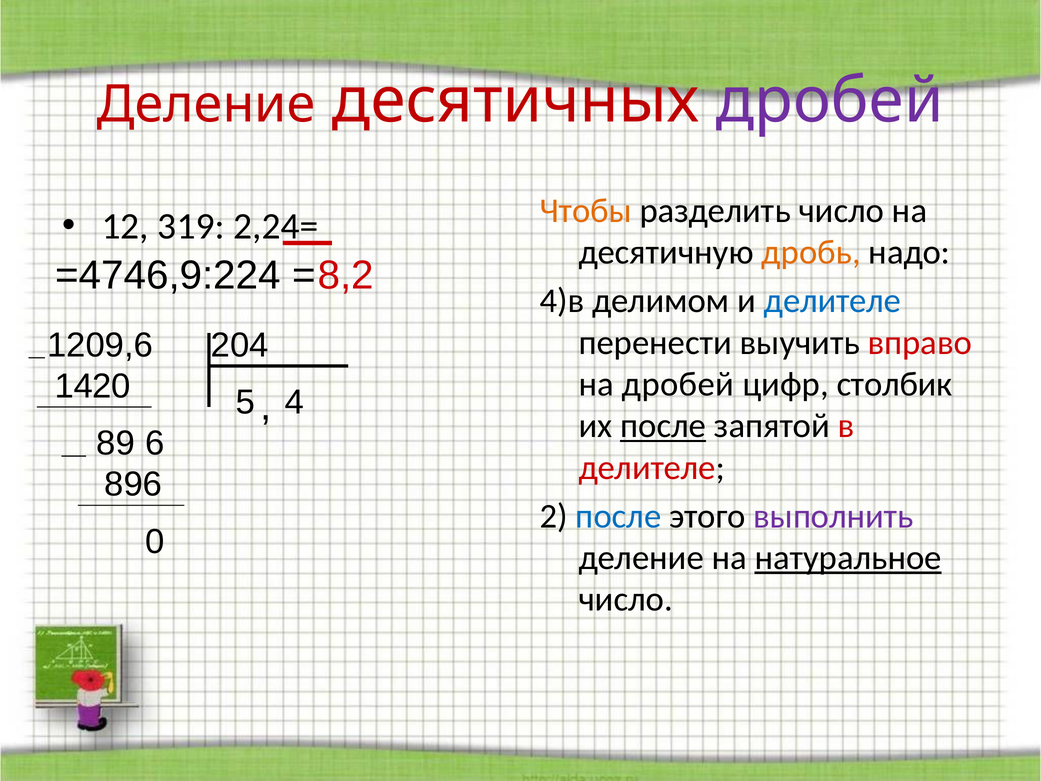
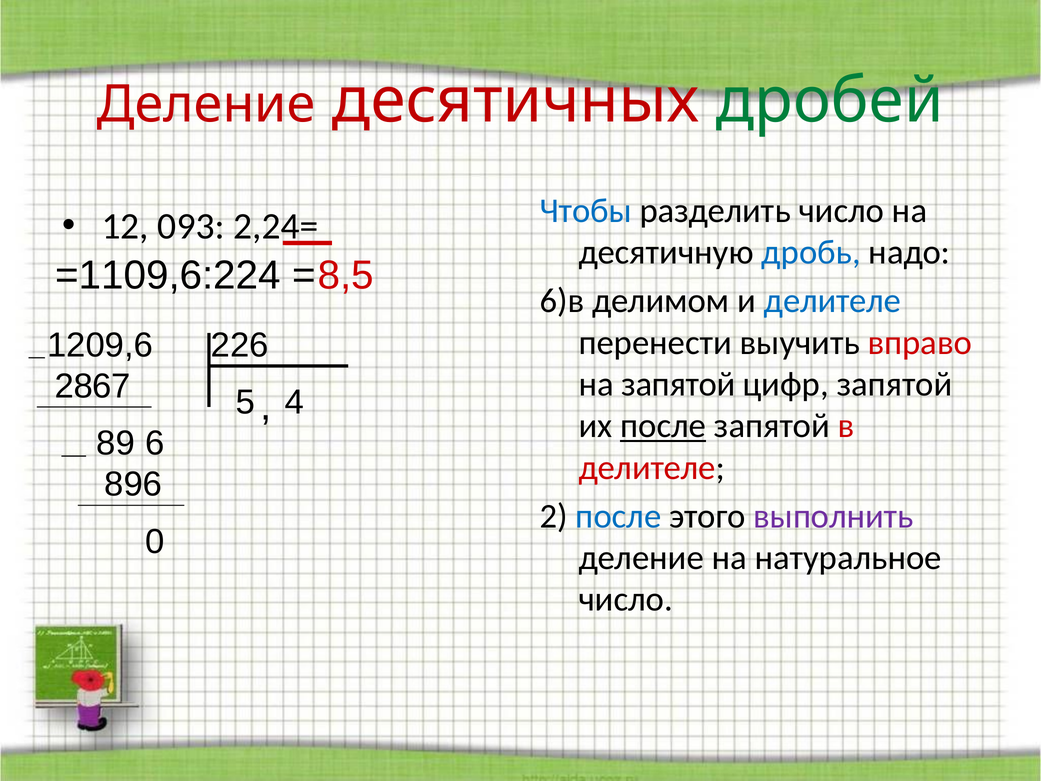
дробей at (830, 101) colour: purple -> green
319: 319 -> 093
Чтобы colour: orange -> blue
дробь colour: orange -> blue
=4746,9:224: =4746,9:224 -> =1109,6:224
8,2: 8,2 -> 8,5
4)в: 4)в -> 6)в
204: 204 -> 226
1420: 1420 -> 2867
на дробей: дробей -> запятой
цифр столбик: столбик -> запятой
натуральное underline: present -> none
